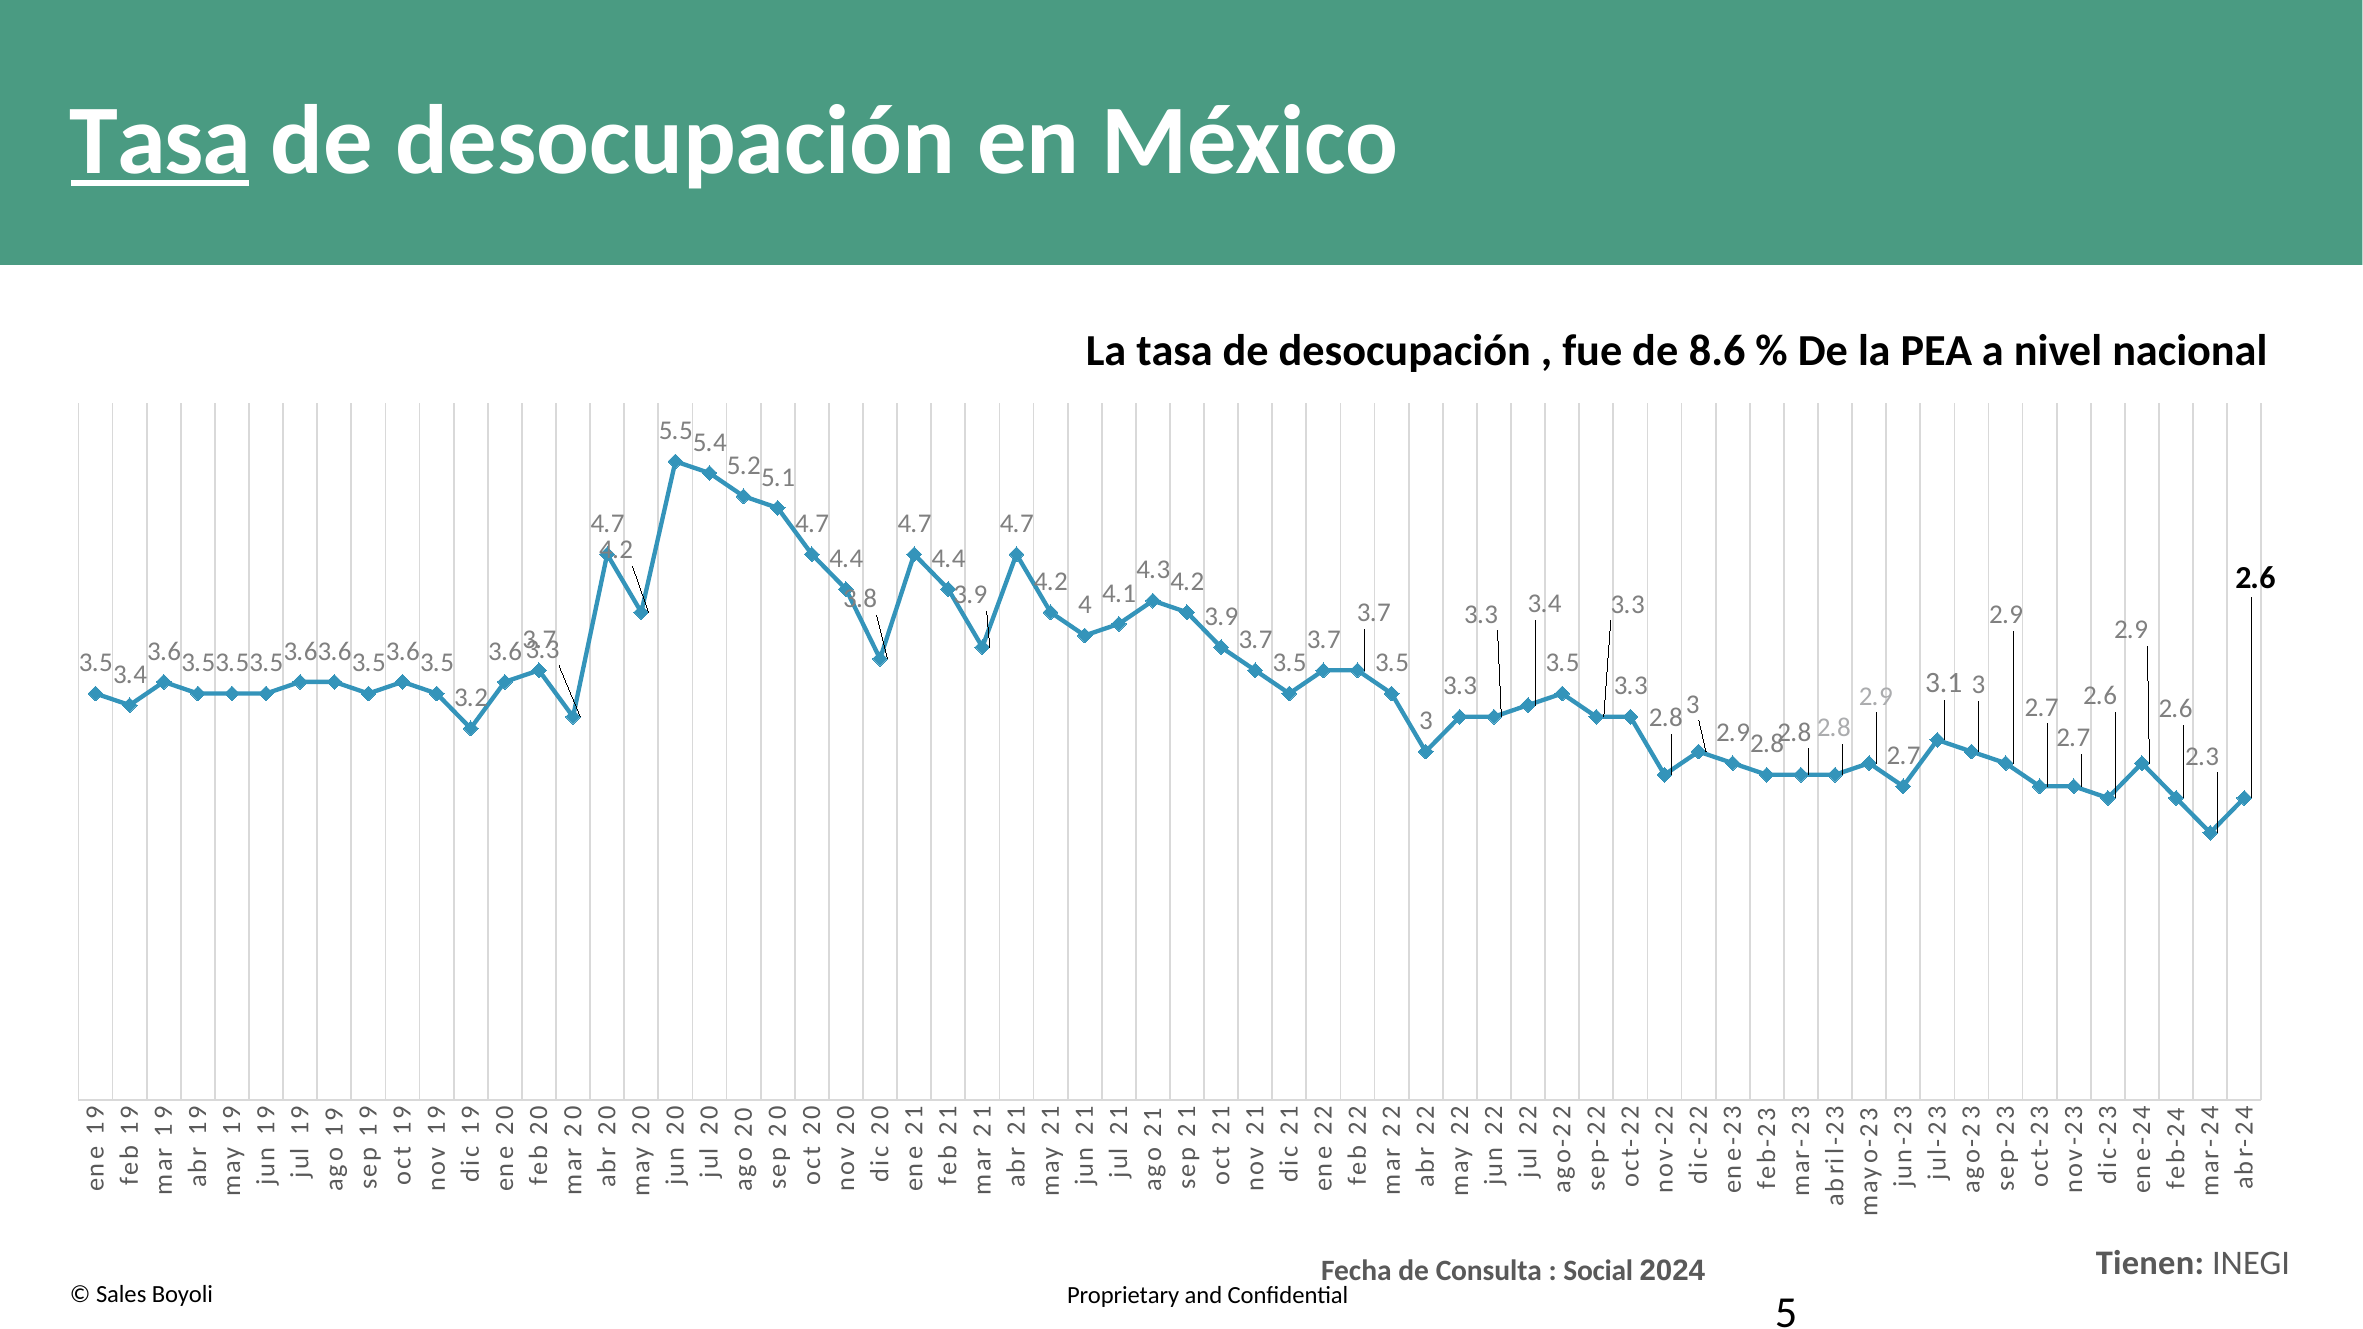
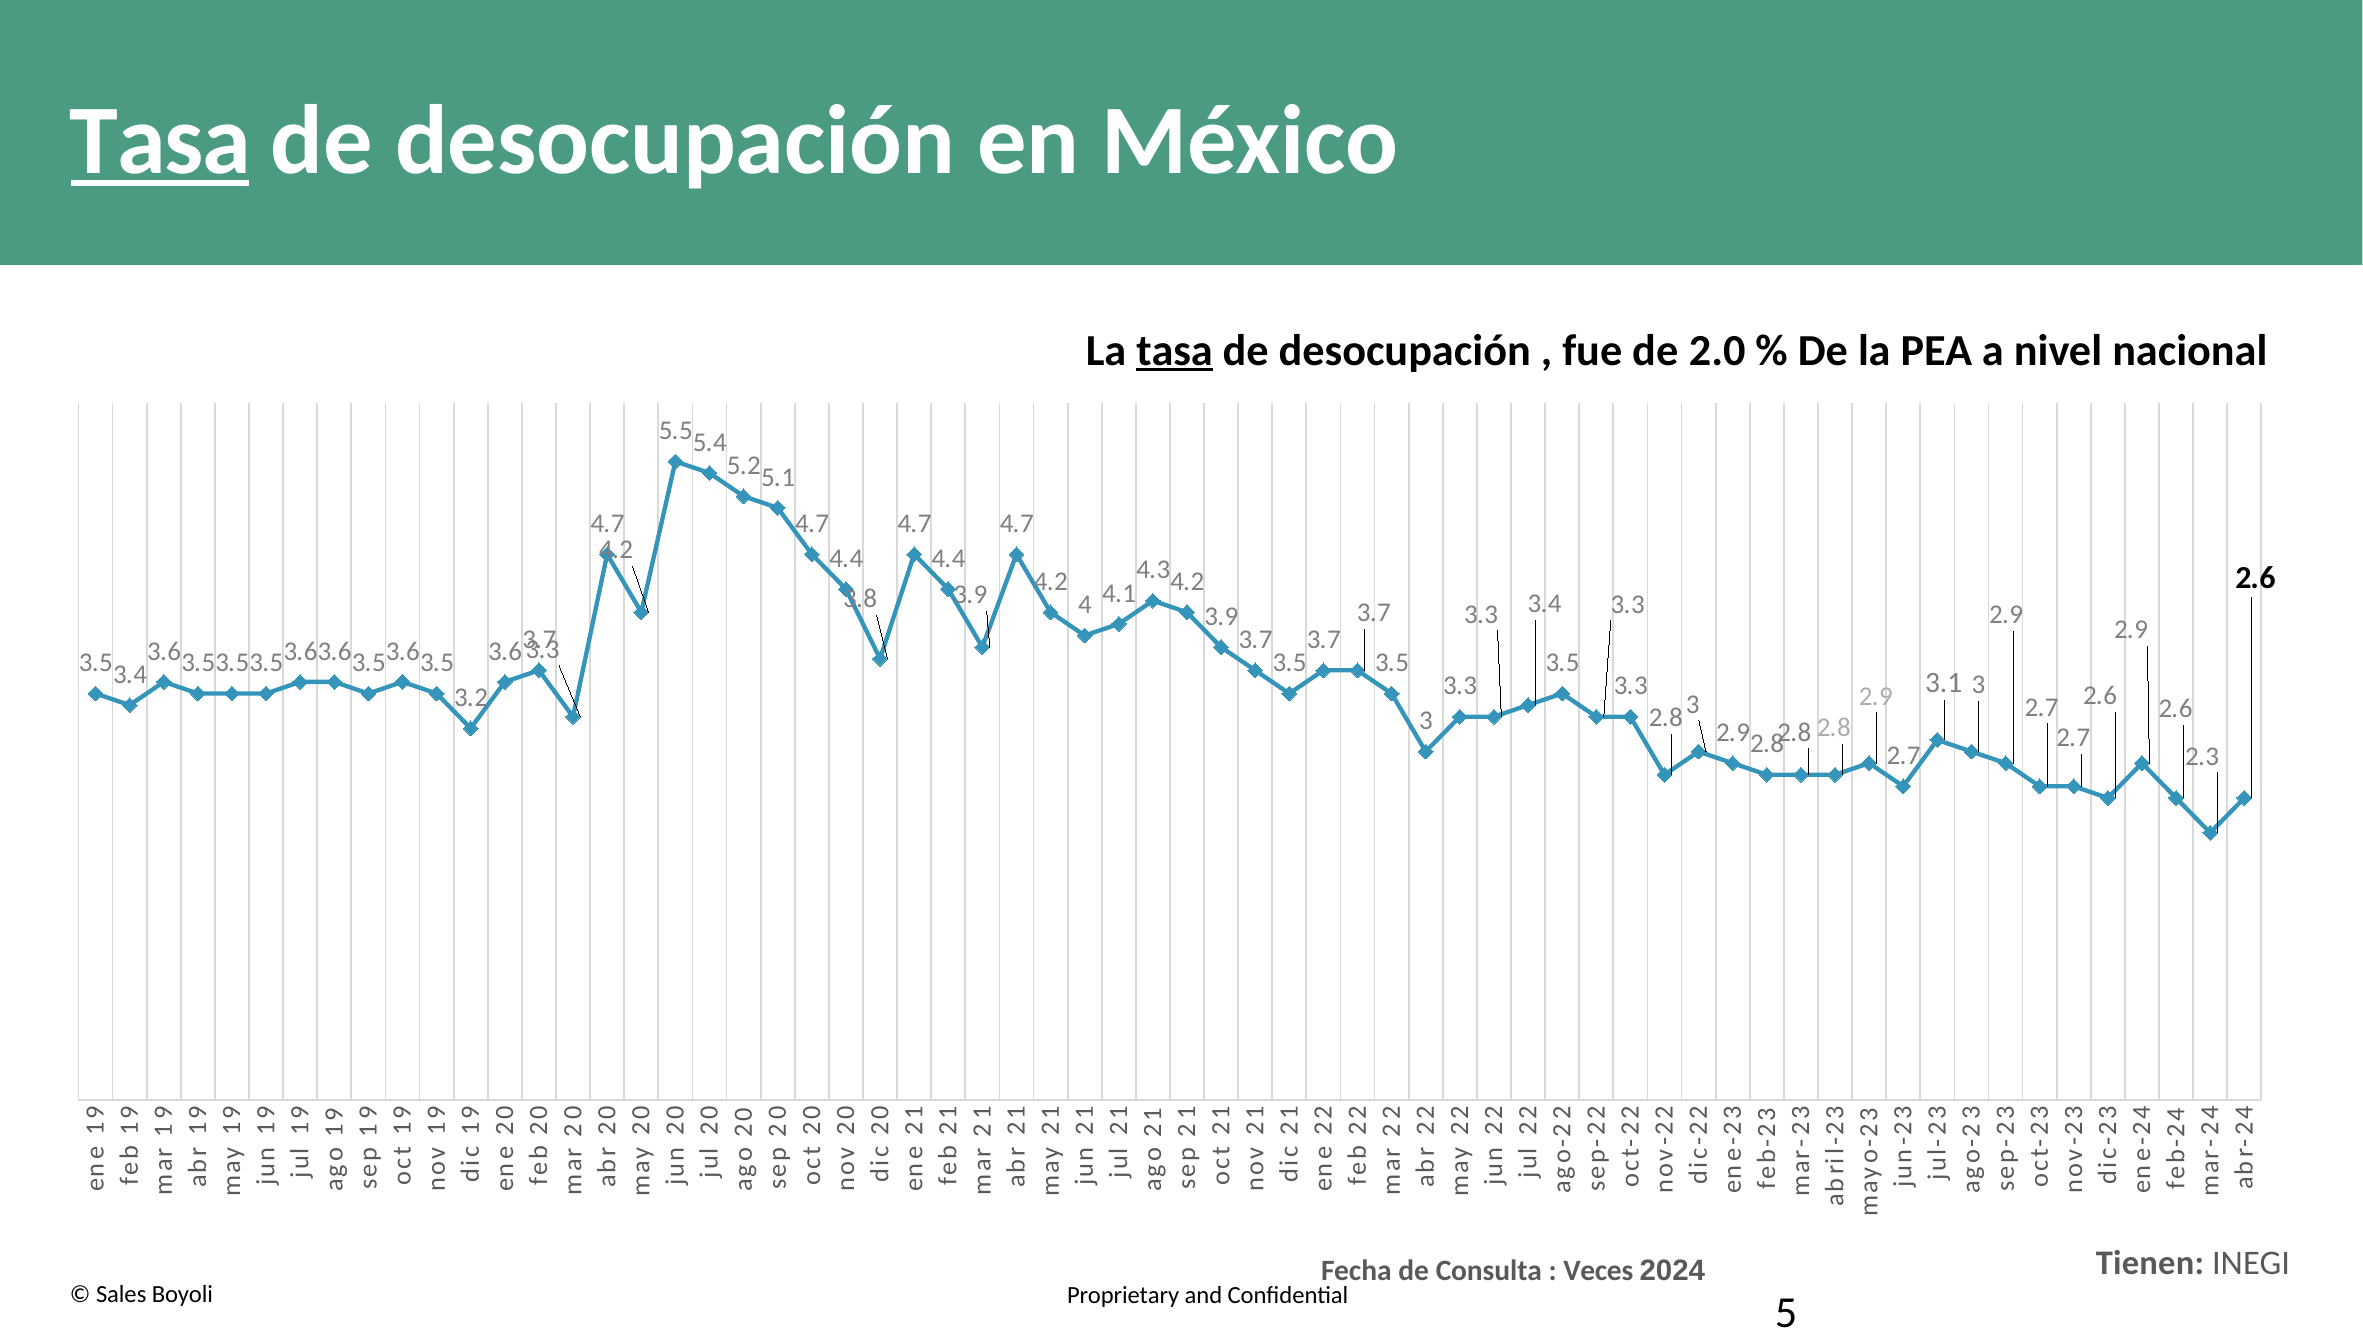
tasa at (1174, 351) underline: none -> present
8.6: 8.6 -> 2.0
Social: Social -> Veces
